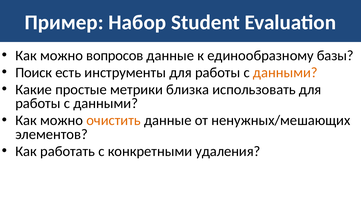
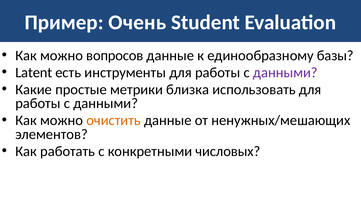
Набор: Набор -> Очень
Поиск: Поиск -> Latent
данными at (285, 73) colour: orange -> purple
удаления: удаления -> числовых
